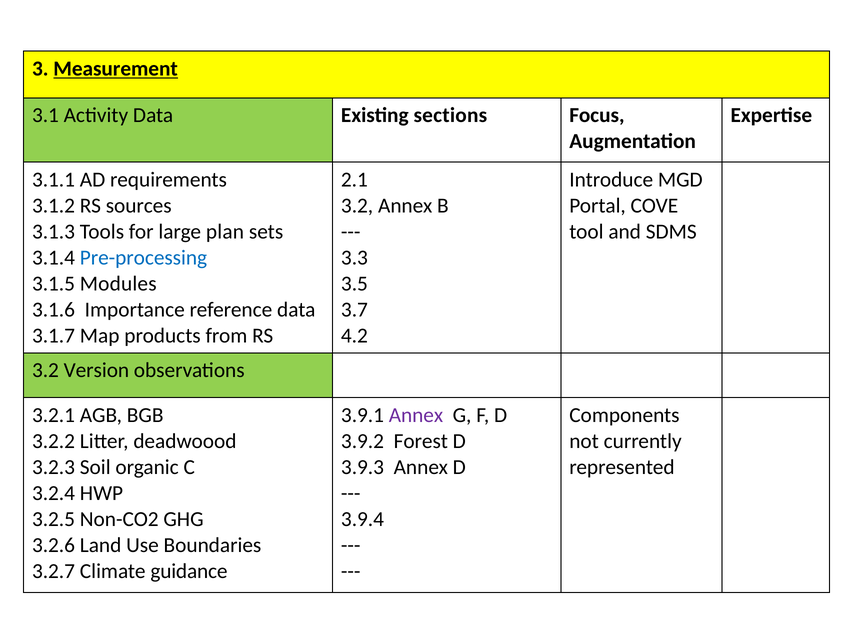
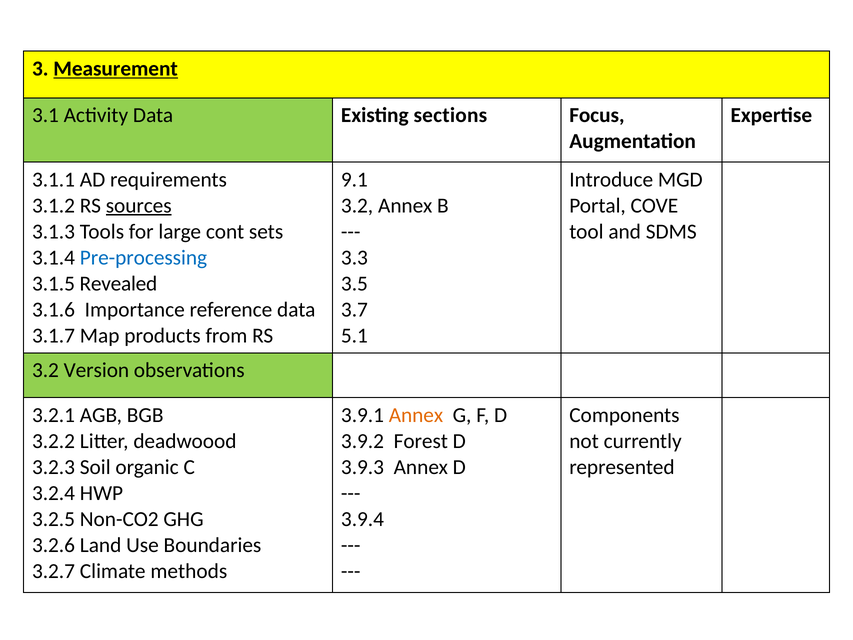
2.1: 2.1 -> 9.1
sources underline: none -> present
plan: plan -> cont
Modules: Modules -> Revealed
4.2: 4.2 -> 5.1
Annex at (416, 415) colour: purple -> orange
guidance: guidance -> methods
